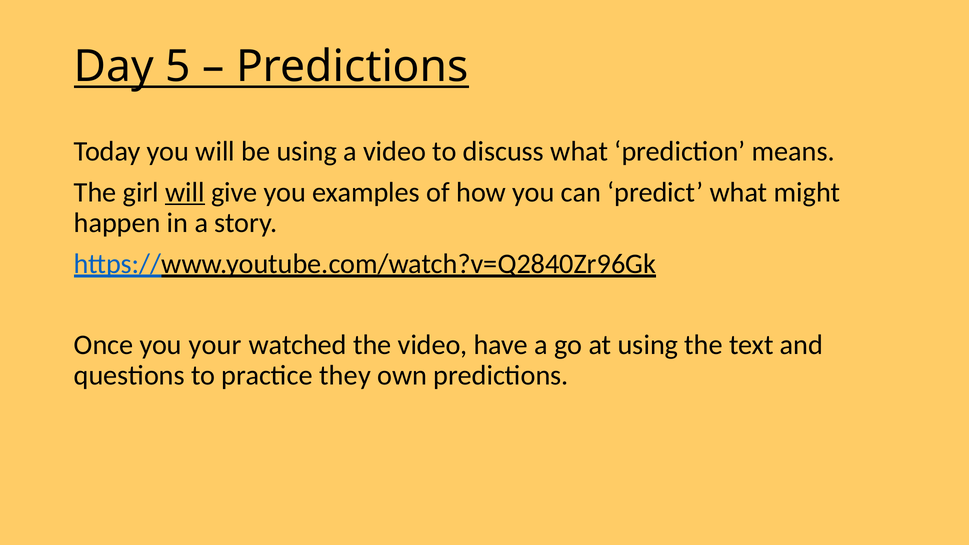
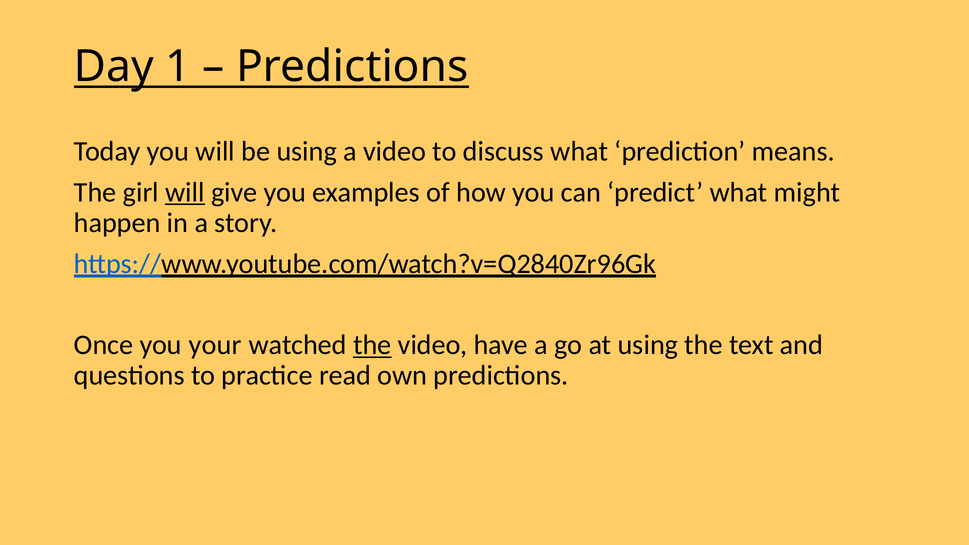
5: 5 -> 1
the at (372, 345) underline: none -> present
they: they -> read
